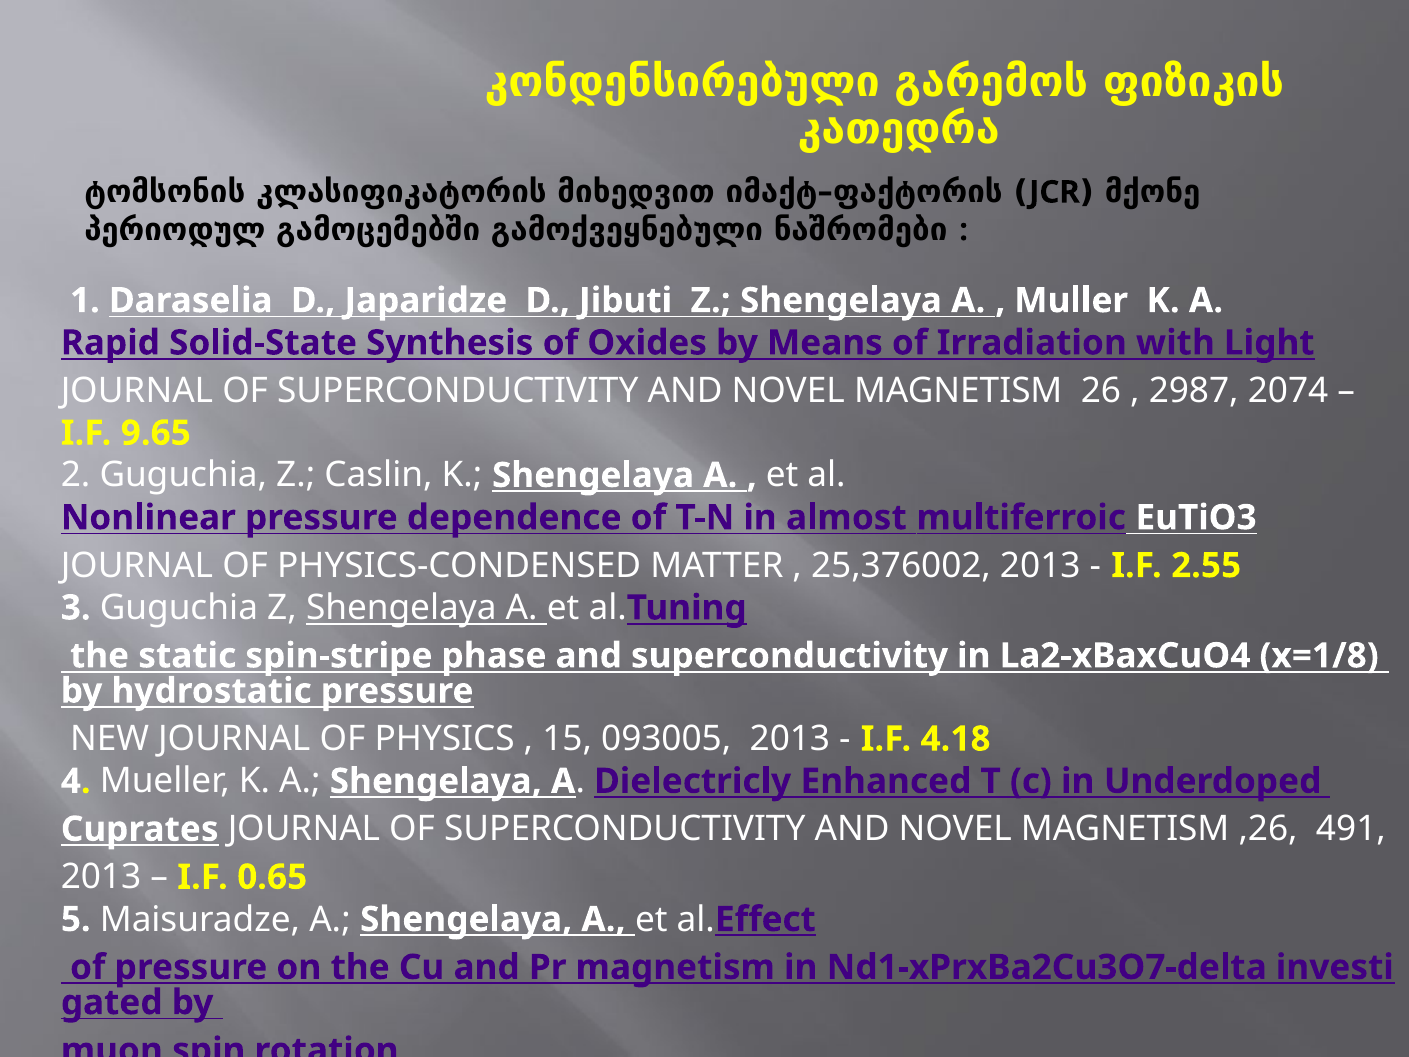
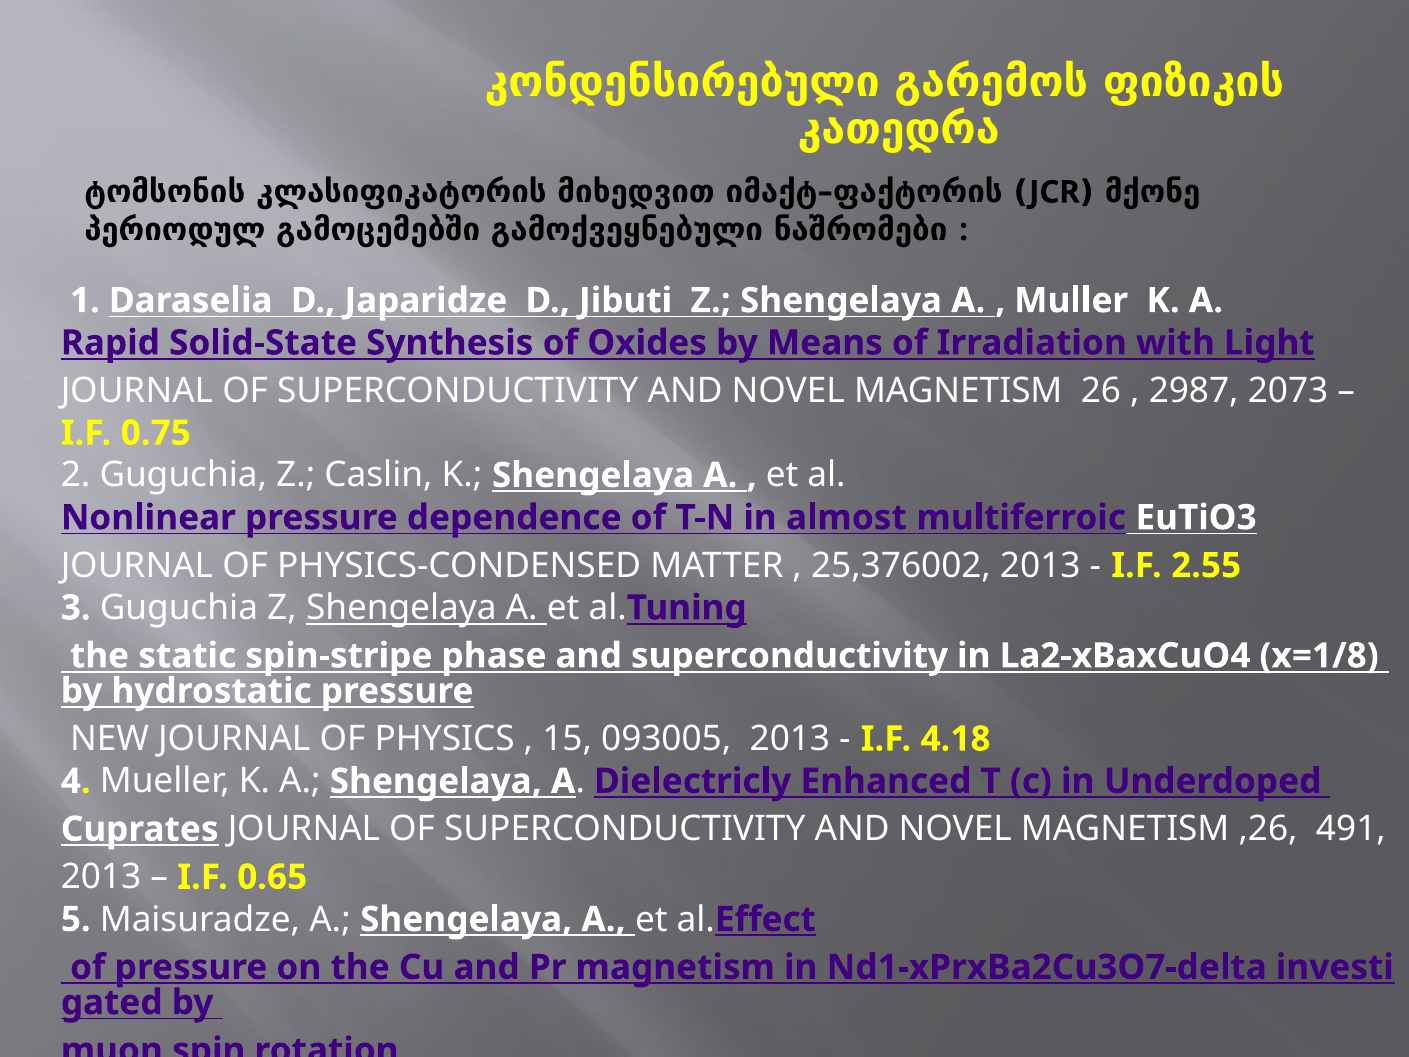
2074: 2074 -> 2073
9.65: 9.65 -> 0.75
